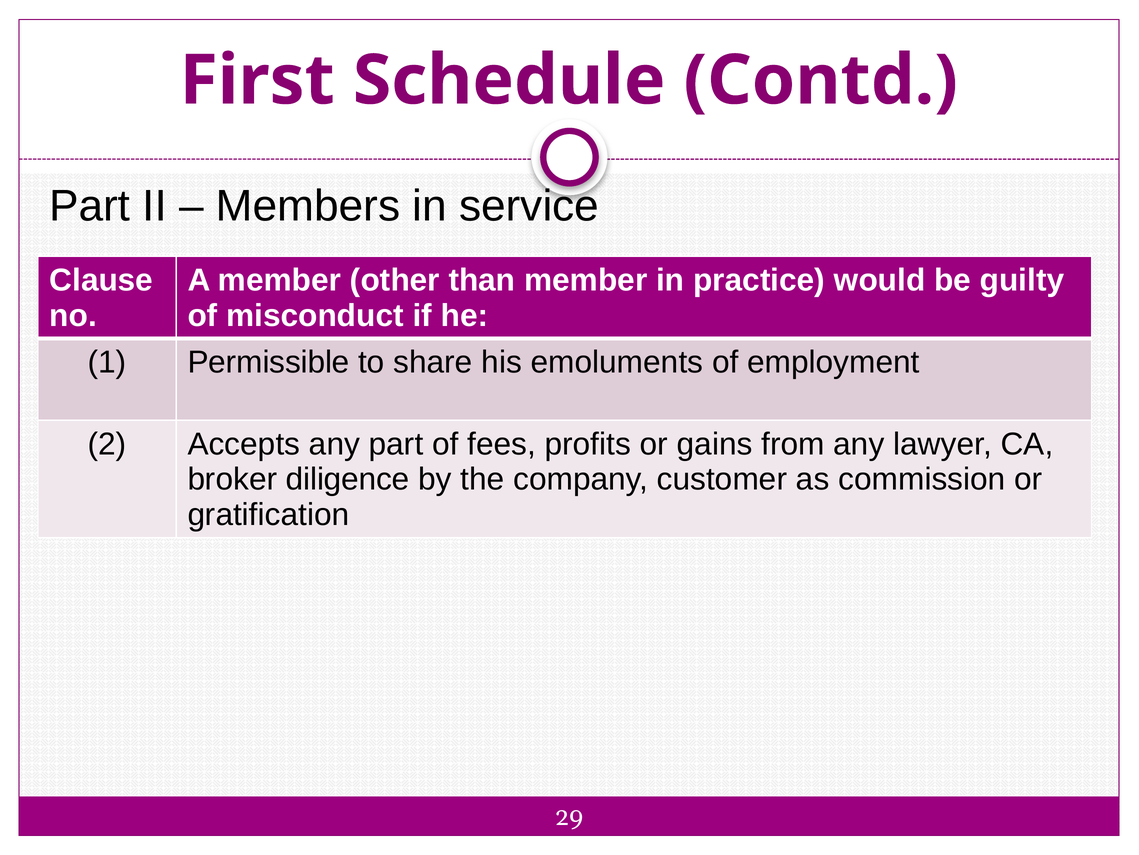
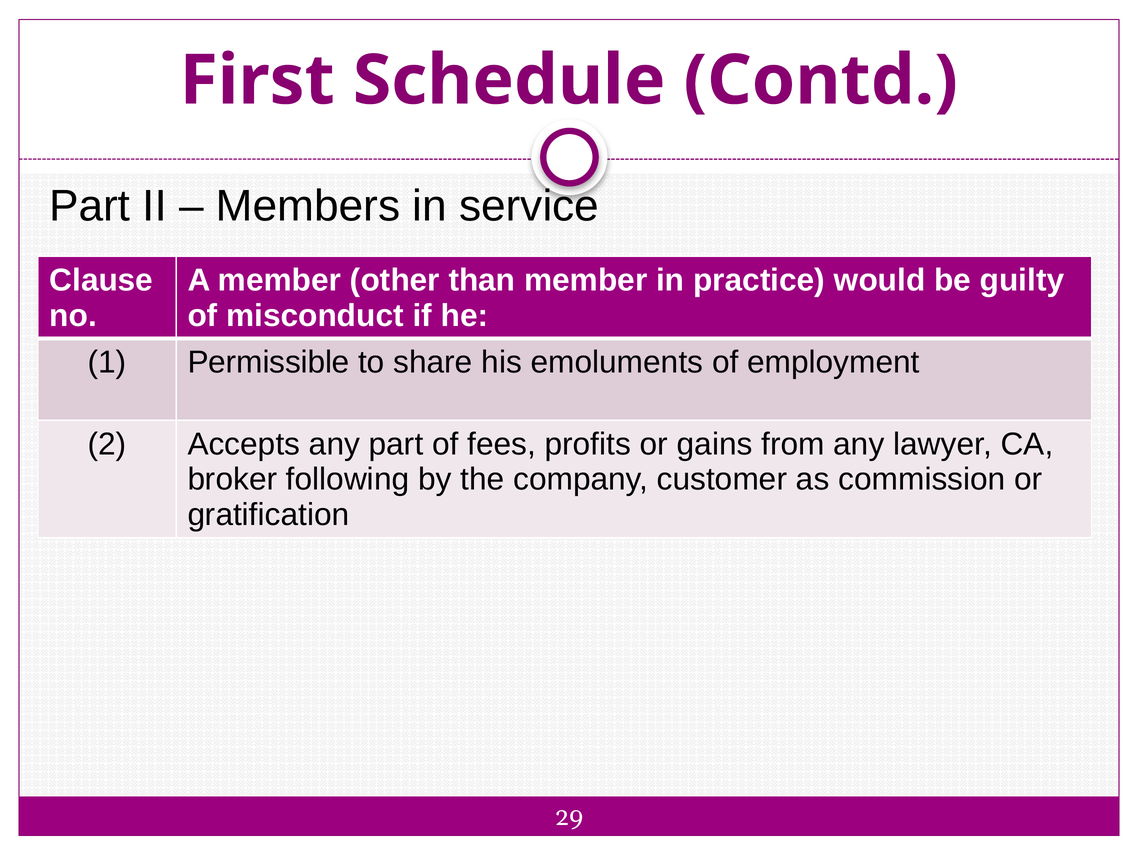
diligence: diligence -> following
